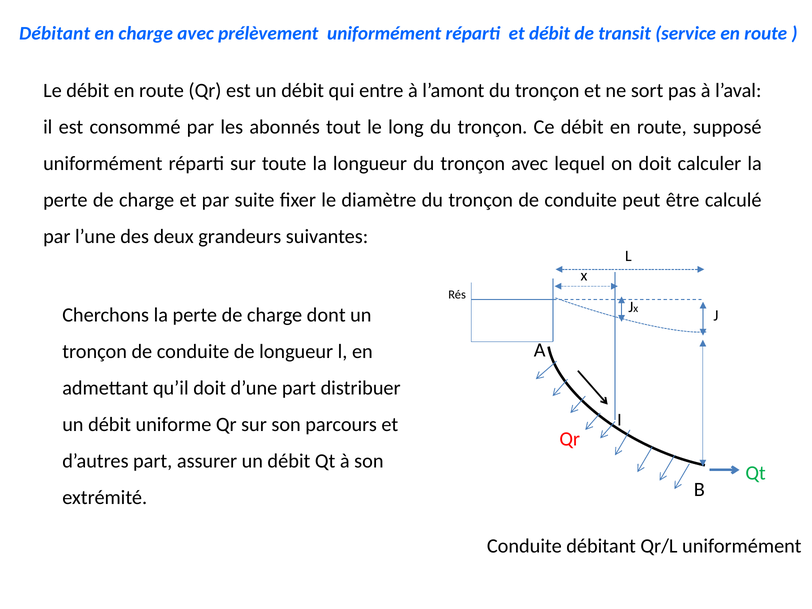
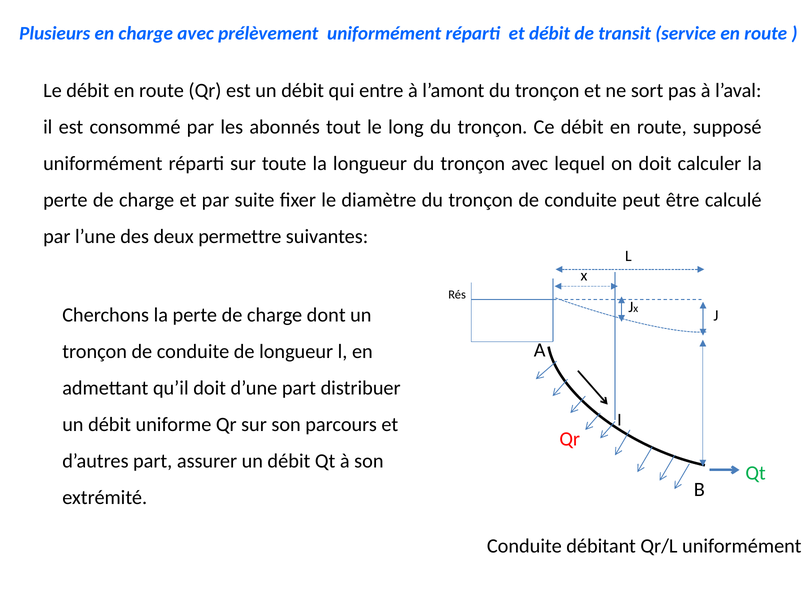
Débitant at (55, 34): Débitant -> Plusieurs
grandeurs: grandeurs -> permettre
